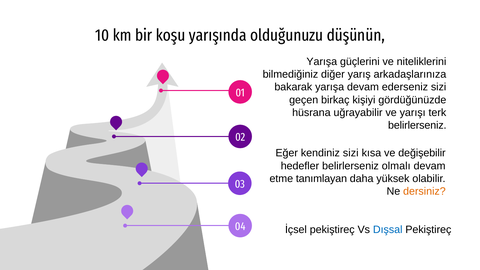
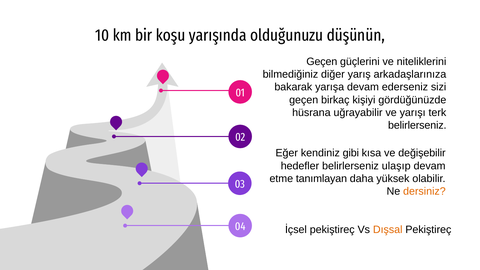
Yarışa at (322, 62): Yarışa -> Geçen
kendiniz sizi: sizi -> gibi
olmalı: olmalı -> ulaşıp
Dışsal colour: blue -> orange
